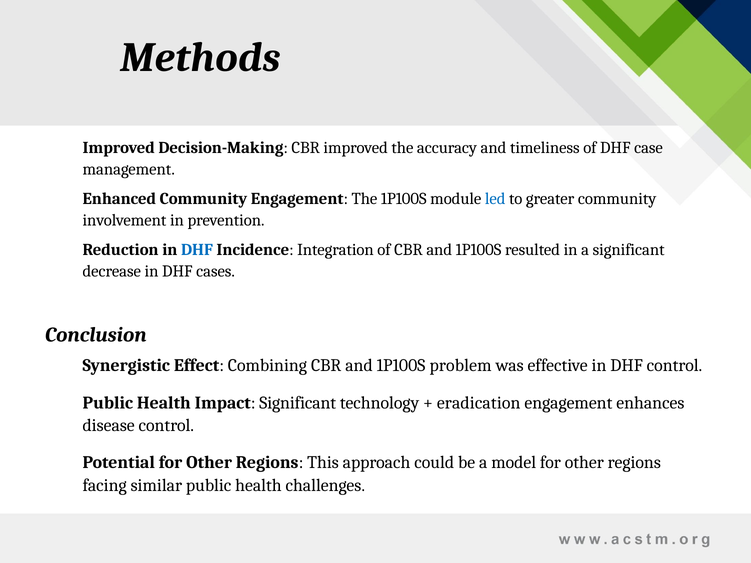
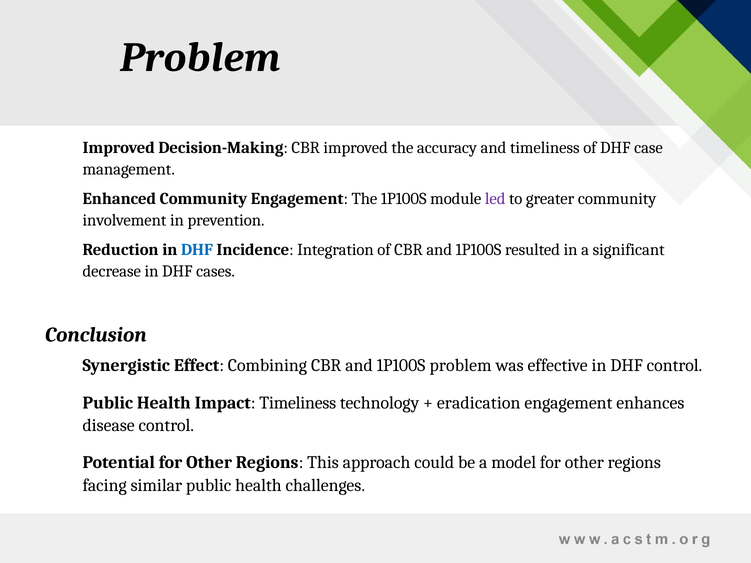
Methods at (200, 57): Methods -> Problem
led colour: blue -> purple
Impact Significant: Significant -> Timeliness
